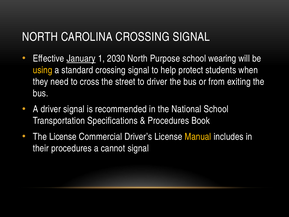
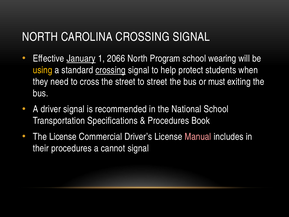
2030: 2030 -> 2066
Purpose: Purpose -> Program
crossing at (111, 70) underline: none -> present
to driver: driver -> street
from: from -> must
Manual colour: yellow -> pink
